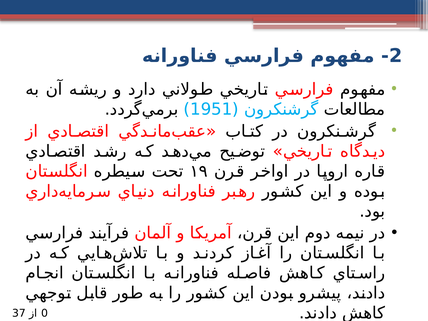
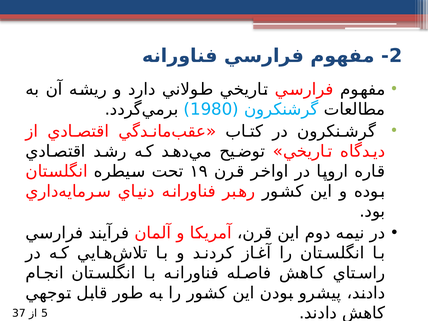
1951: 1951 -> 1980
0: 0 -> 5
